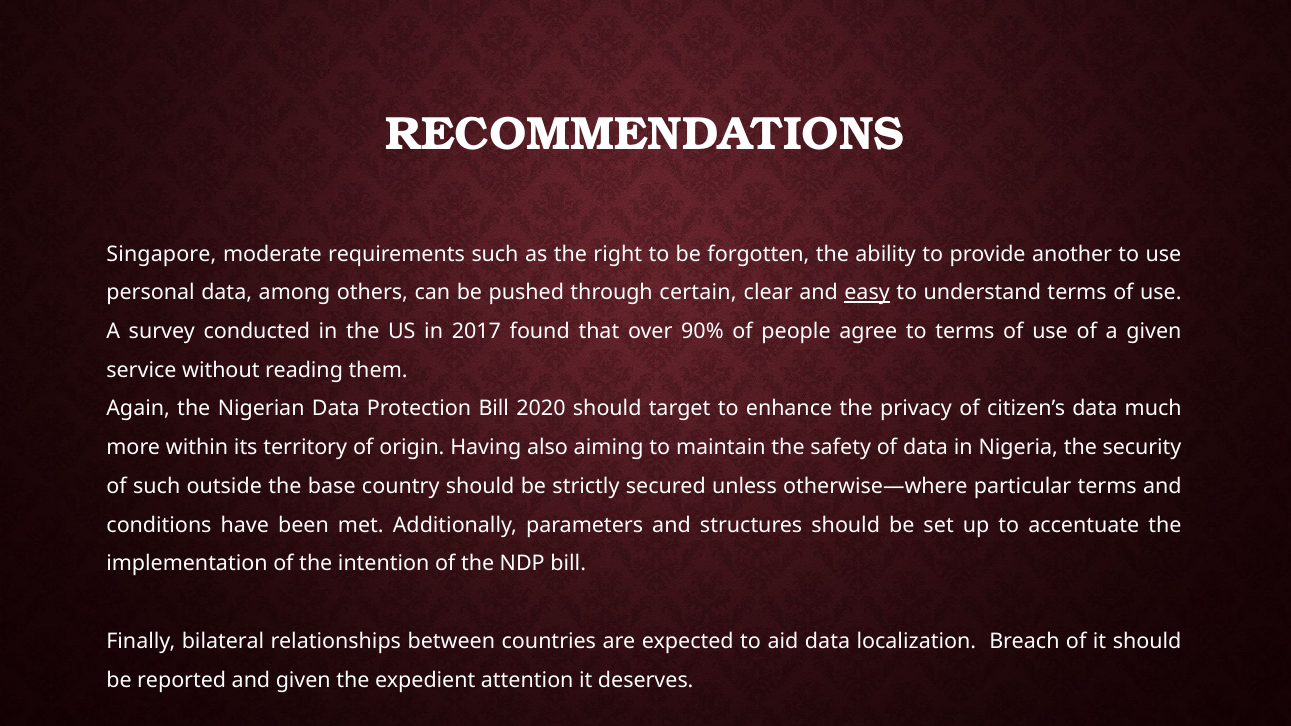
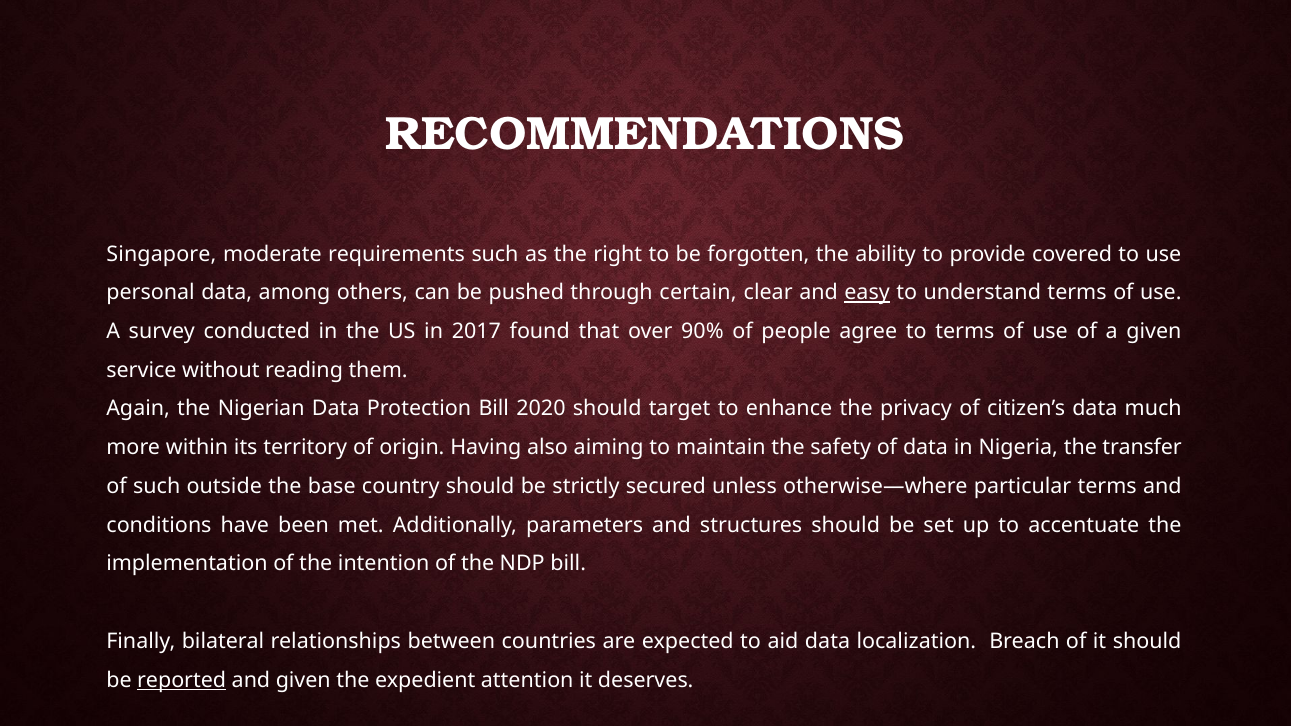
another: another -> covered
security: security -> transfer
reported underline: none -> present
